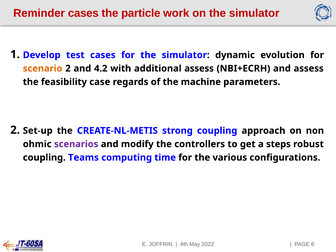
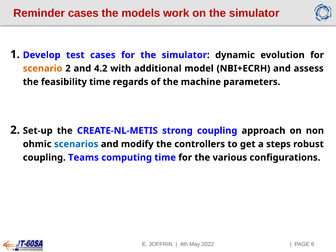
particle: particle -> models
additional assess: assess -> model
feasibility case: case -> time
scenarios colour: purple -> blue
